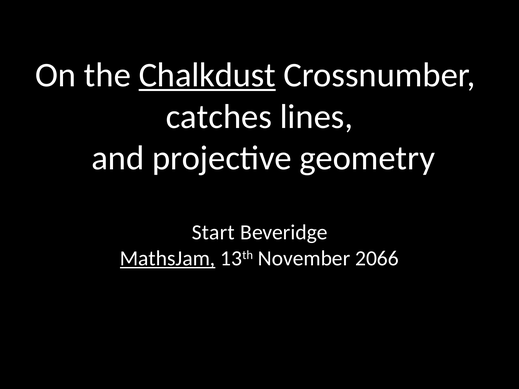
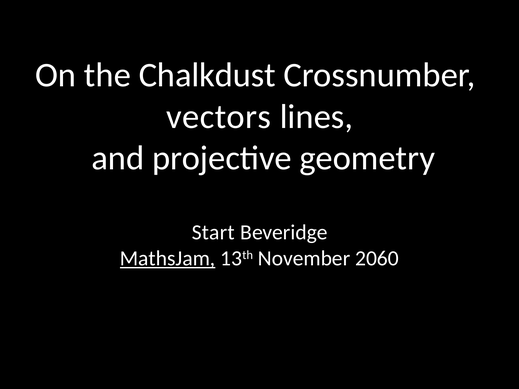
Chalkdust underline: present -> none
catches: catches -> vectors
2066: 2066 -> 2060
